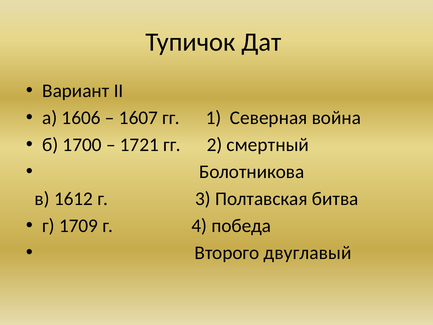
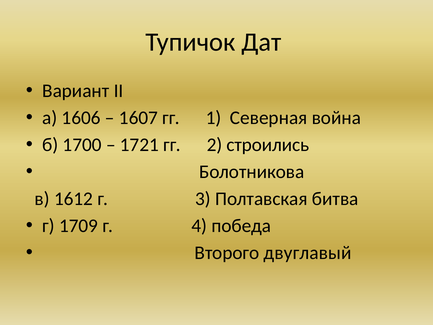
смертный: смертный -> строились
